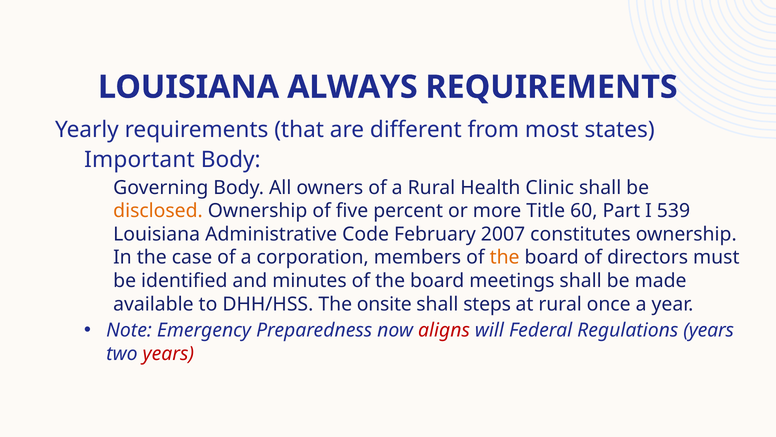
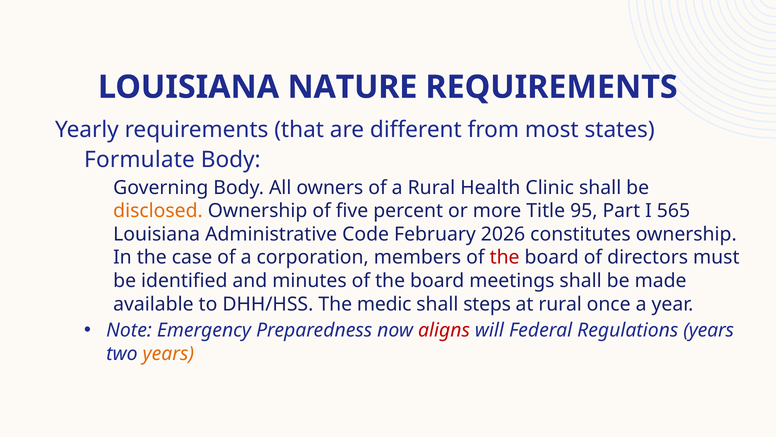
ALWAYS: ALWAYS -> NATURE
Important: Important -> Formulate
60: 60 -> 95
539: 539 -> 565
2007: 2007 -> 2026
the at (505, 257) colour: orange -> red
onsite: onsite -> medic
years at (168, 353) colour: red -> orange
